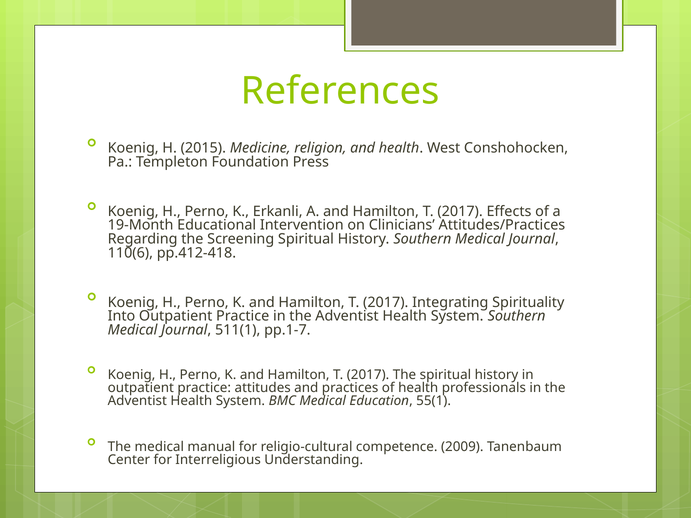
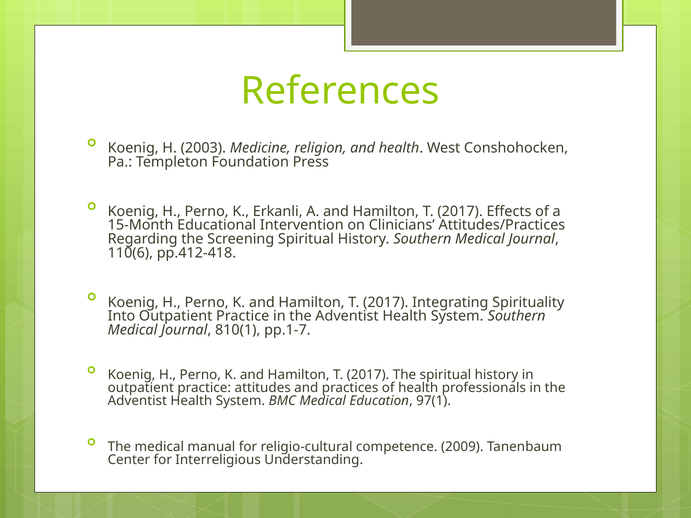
2015: 2015 -> 2003
19-Month: 19-Month -> 15-Month
511(1: 511(1 -> 810(1
55(1: 55(1 -> 97(1
